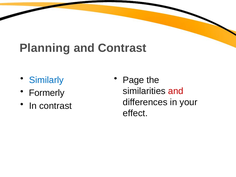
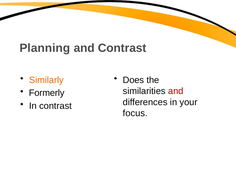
Similarly colour: blue -> orange
Page: Page -> Does
effect: effect -> focus
